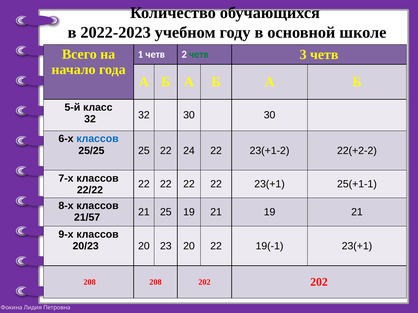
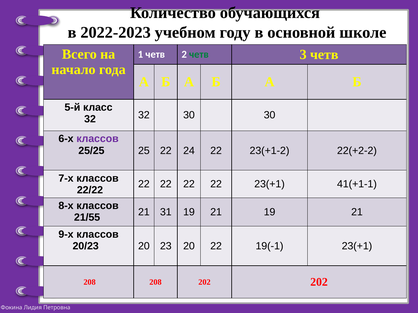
классов at (98, 139) colour: blue -> purple
25(+1-1: 25(+1-1 -> 41(+1-1
21 25: 25 -> 31
21/57: 21/57 -> 21/55
